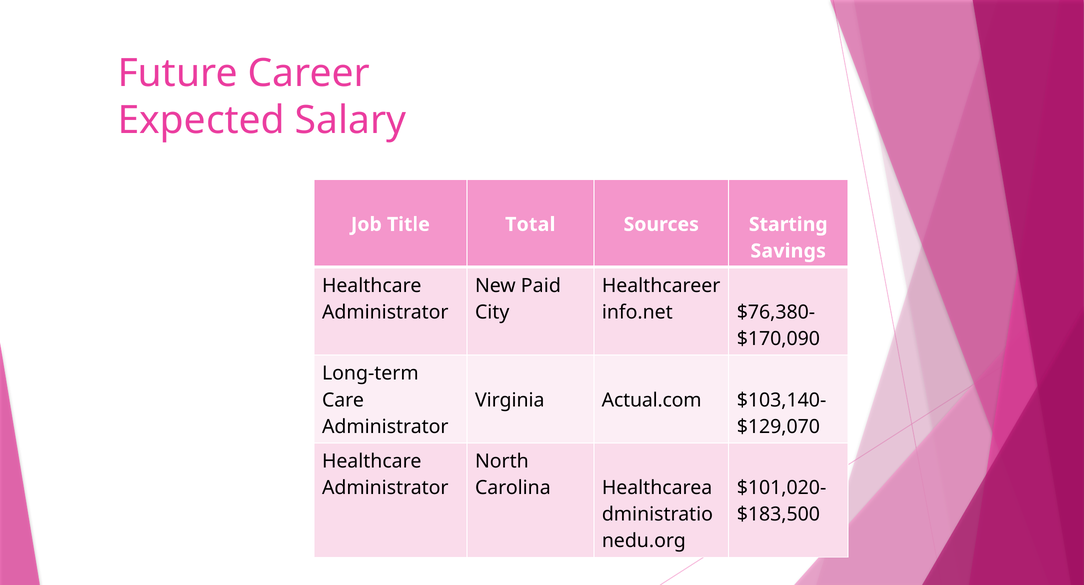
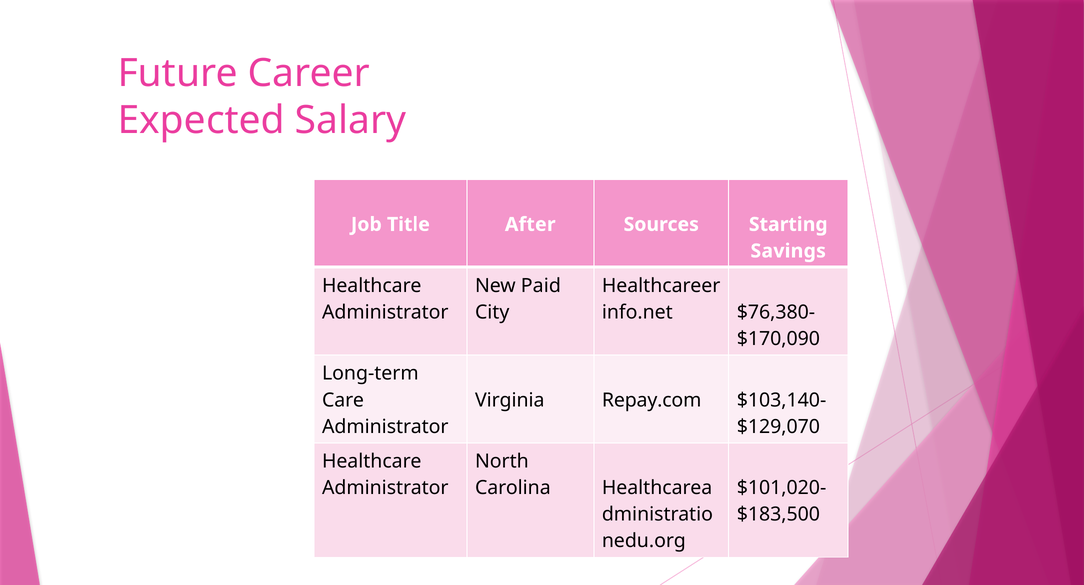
Total: Total -> After
Actual.com: Actual.com -> Repay.com
